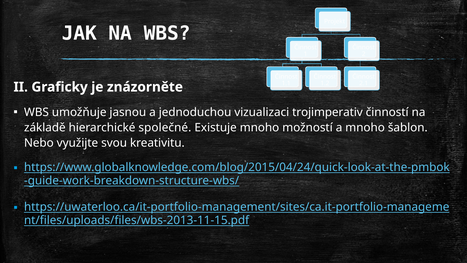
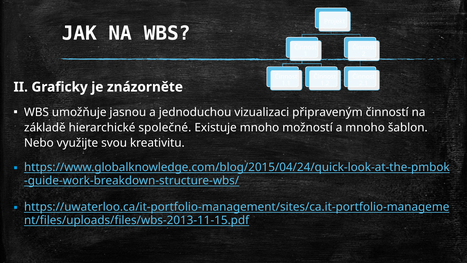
trojimperativ: trojimperativ -> připraveným
